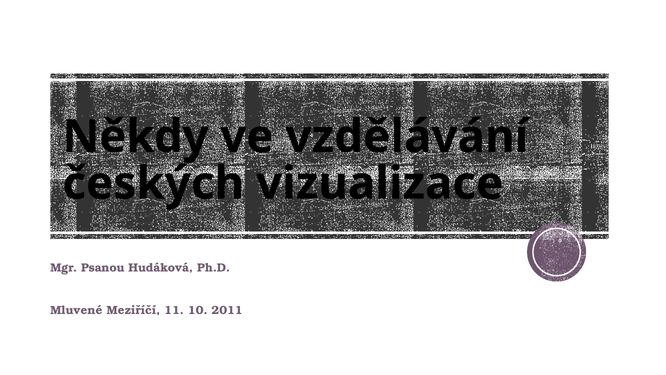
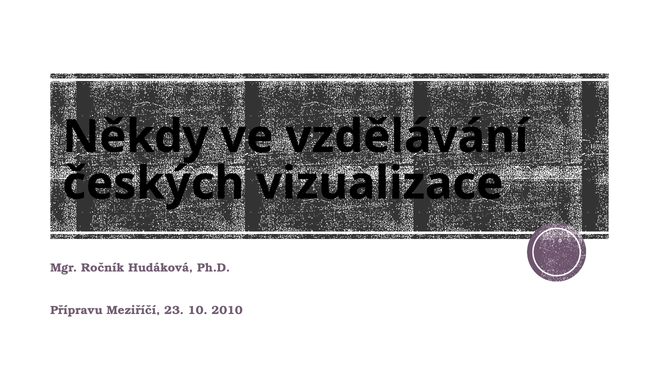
Psanou: Psanou -> Ročník
Mluvené: Mluvené -> Přípravu
11: 11 -> 23
2011: 2011 -> 2010
